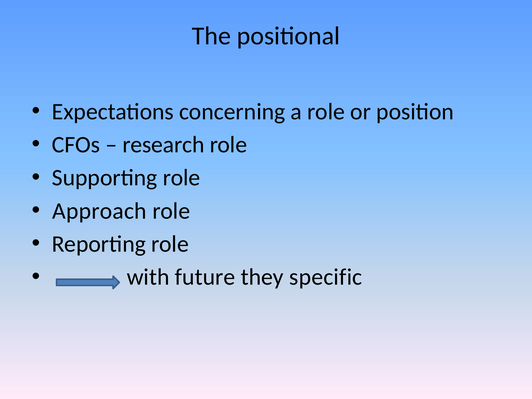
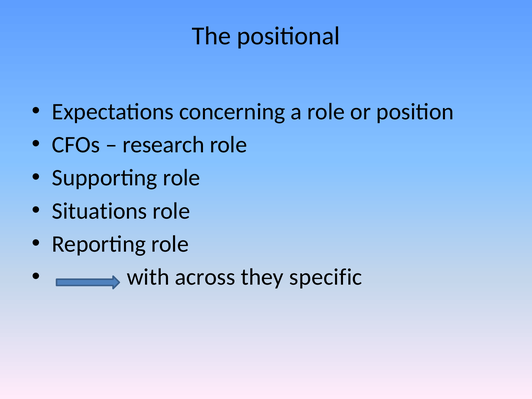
Approach: Approach -> Situations
future: future -> across
